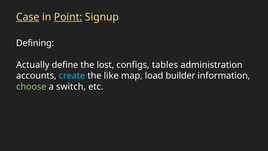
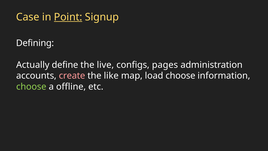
Case underline: present -> none
lost: lost -> live
tables: tables -> pages
create colour: light blue -> pink
load builder: builder -> choose
switch: switch -> offline
